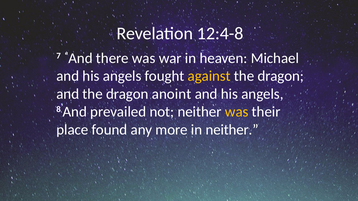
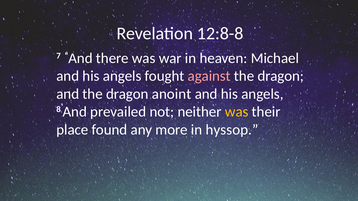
12:4-8: 12:4-8 -> 12:8-8
against colour: yellow -> pink
in neither: neither -> hyssop
